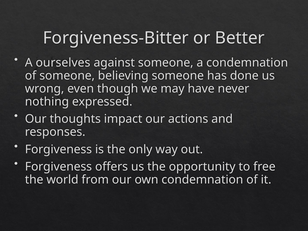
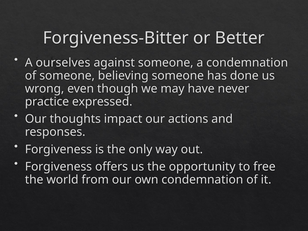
nothing: nothing -> practice
